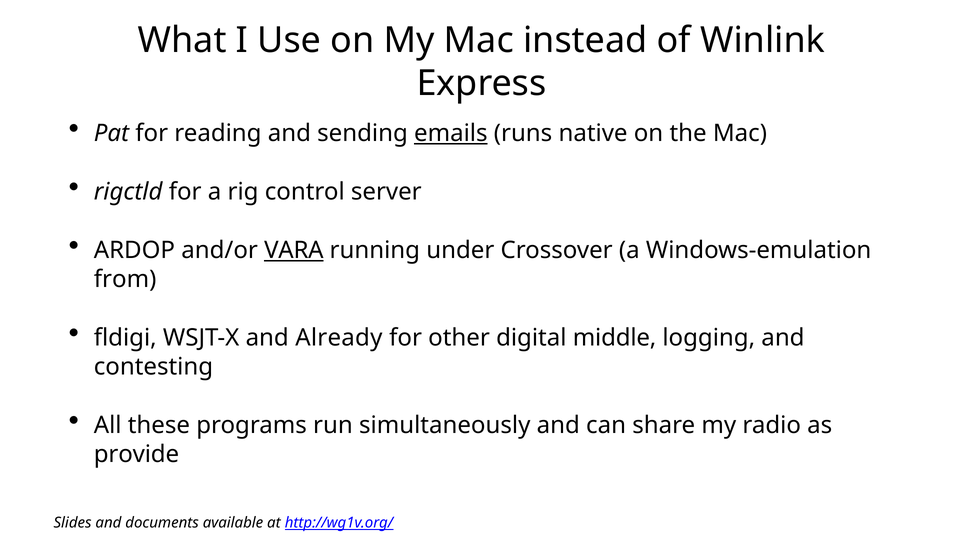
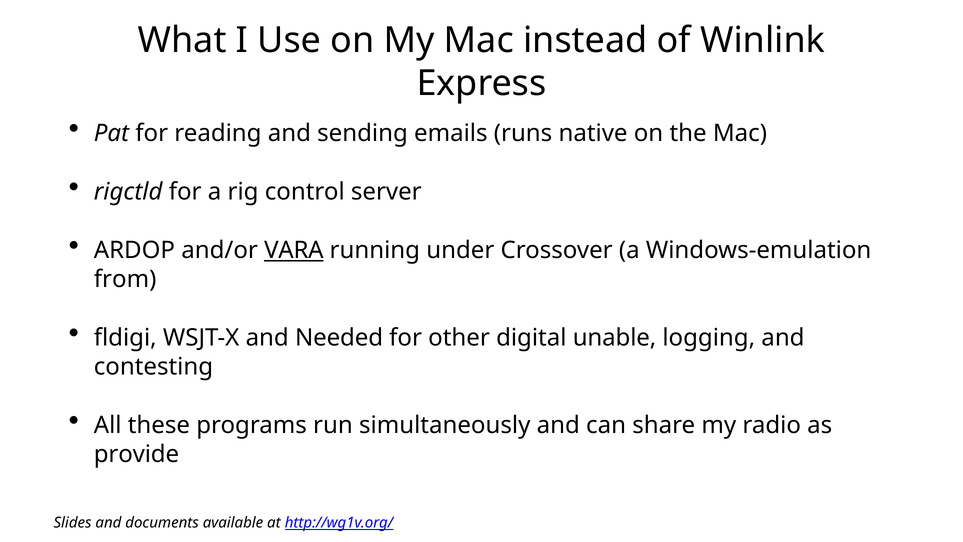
emails underline: present -> none
Already: Already -> Needed
middle: middle -> unable
